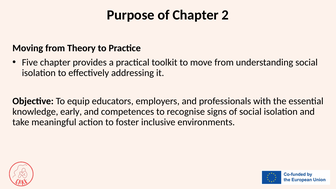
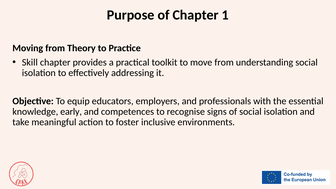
2: 2 -> 1
Five: Five -> Skill
